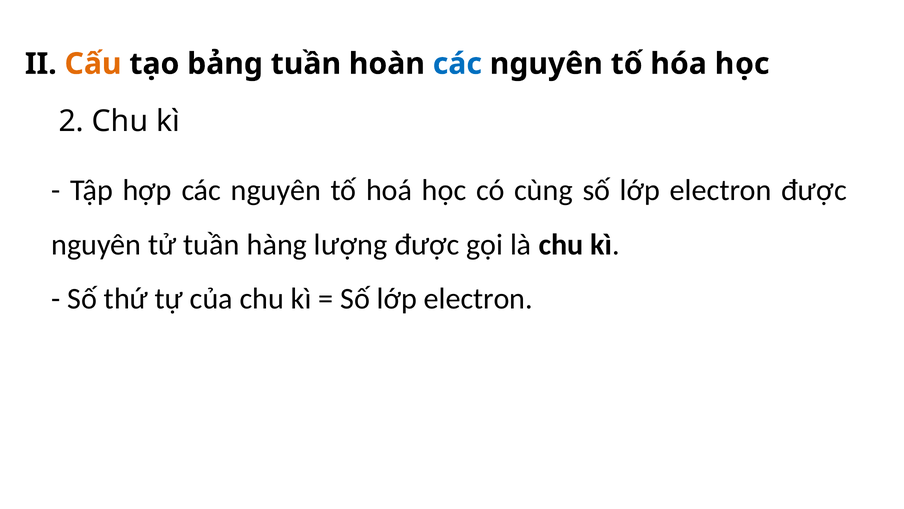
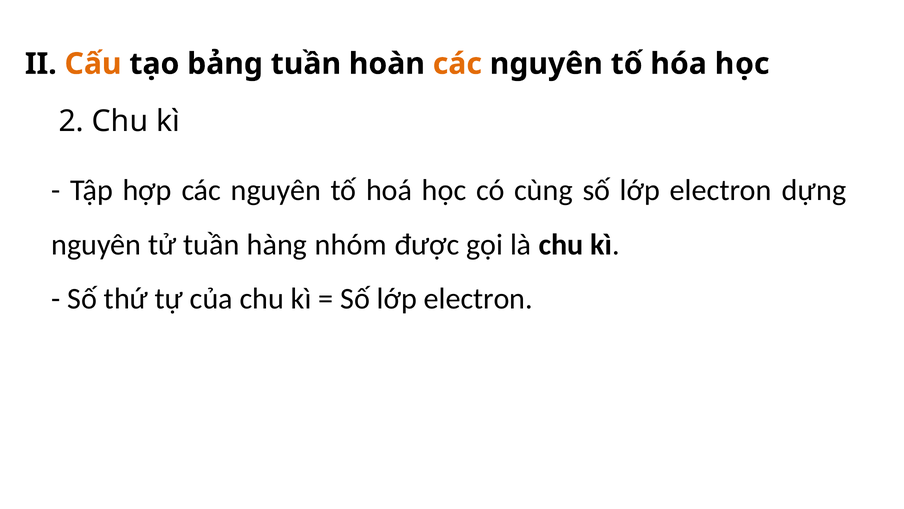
các at (457, 64) colour: blue -> orange
electron được: được -> dựng
lượng: lượng -> nhóm
